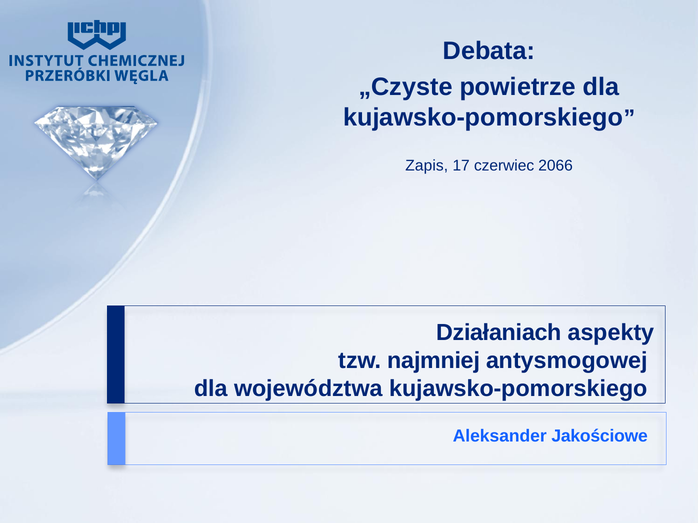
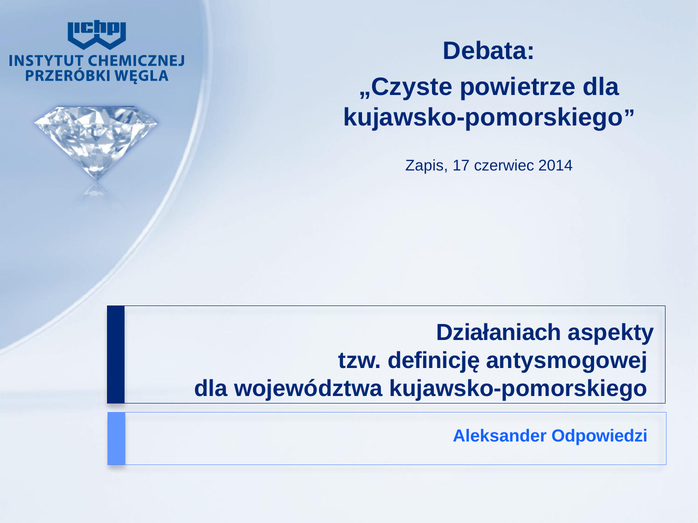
2066: 2066 -> 2014
najmniej: najmniej -> definicję
Jakościowe: Jakościowe -> Odpowiedzi
